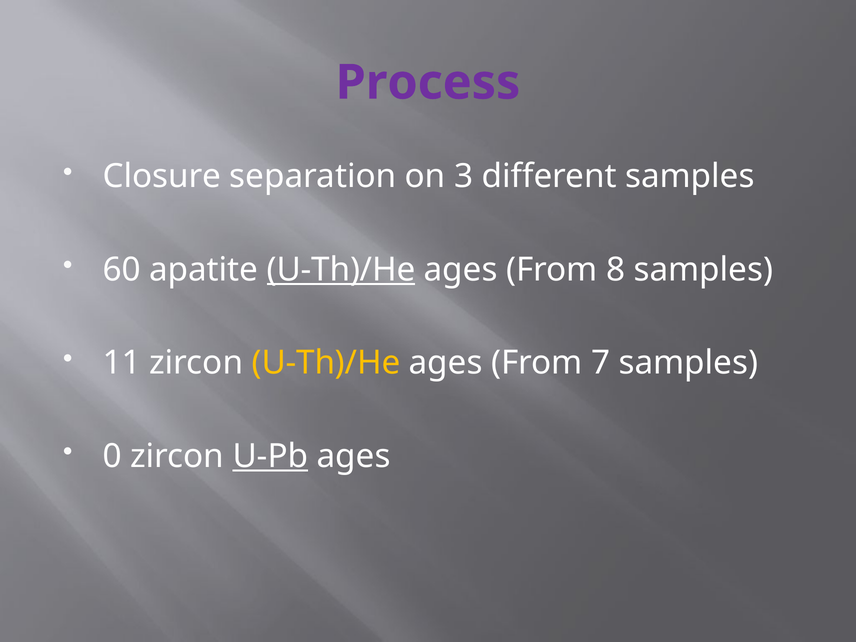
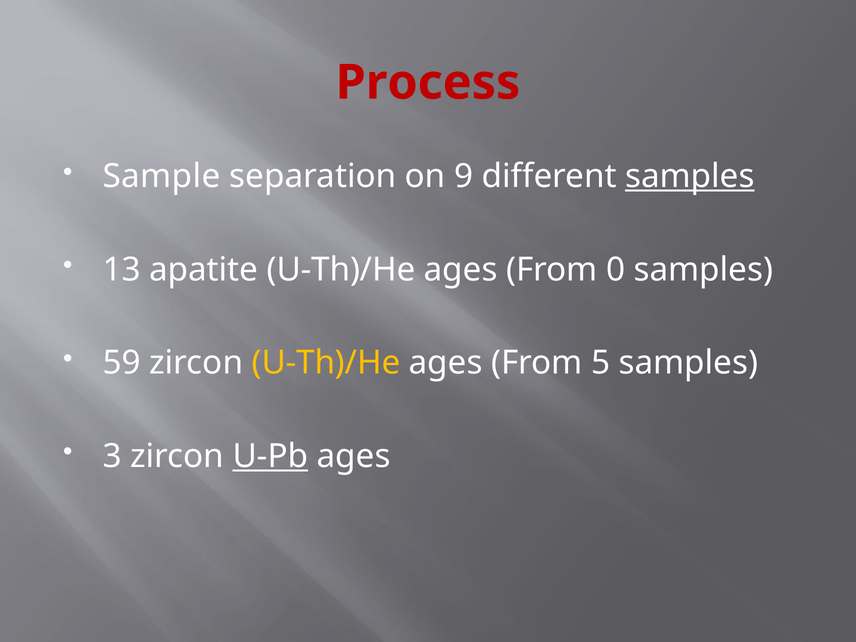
Process colour: purple -> red
Closure: Closure -> Sample
3: 3 -> 9
samples at (690, 176) underline: none -> present
60: 60 -> 13
U-Th)/He at (341, 270) underline: present -> none
8: 8 -> 0
11: 11 -> 59
7: 7 -> 5
0: 0 -> 3
